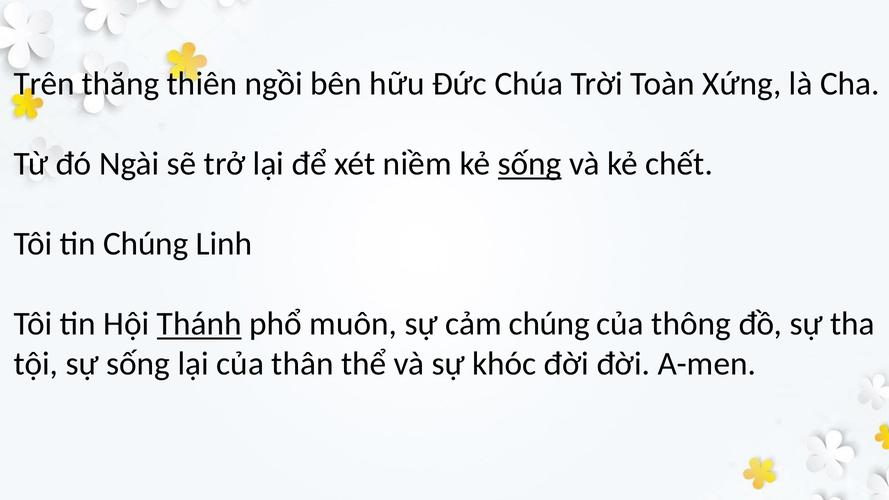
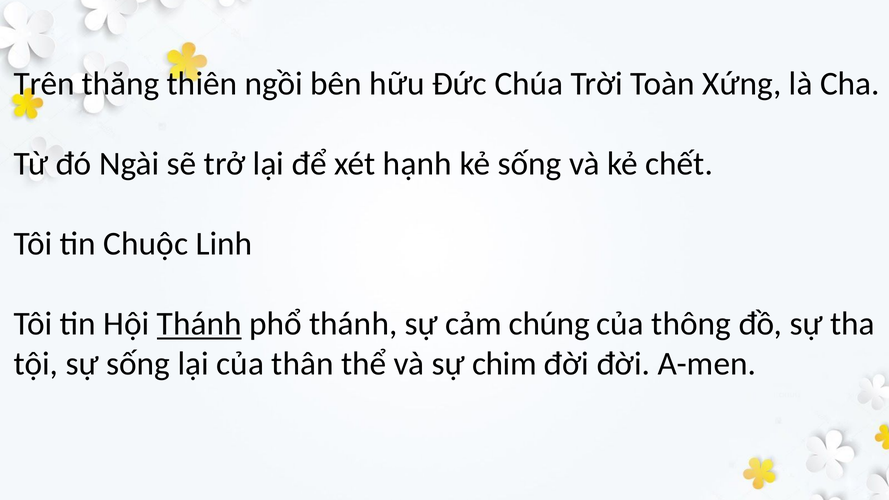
niềm: niềm -> hạnh
sống at (530, 164) underline: present -> none
tin Chúng: Chúng -> Chuộc
phổ muôn: muôn -> thánh
khóc: khóc -> chim
